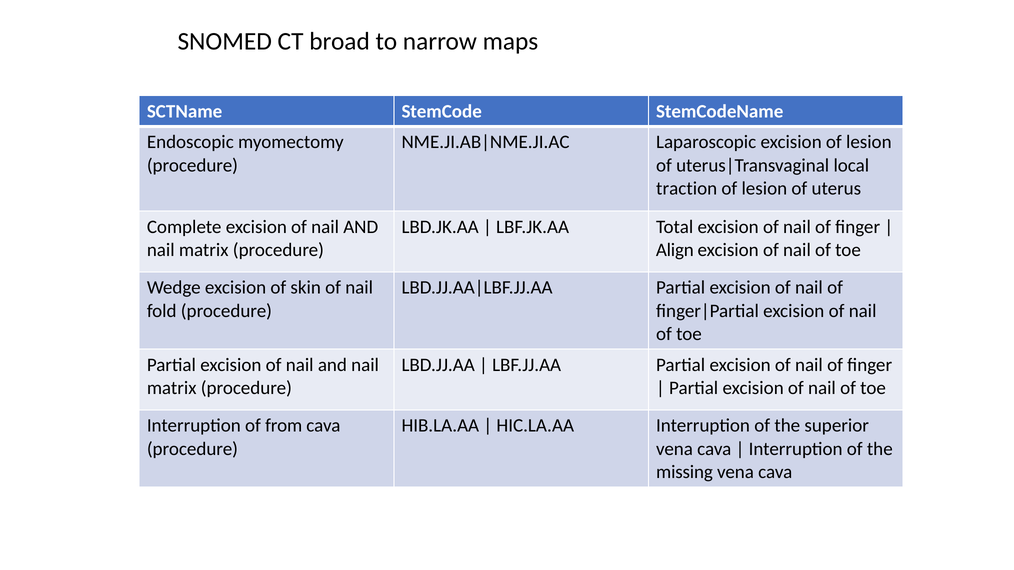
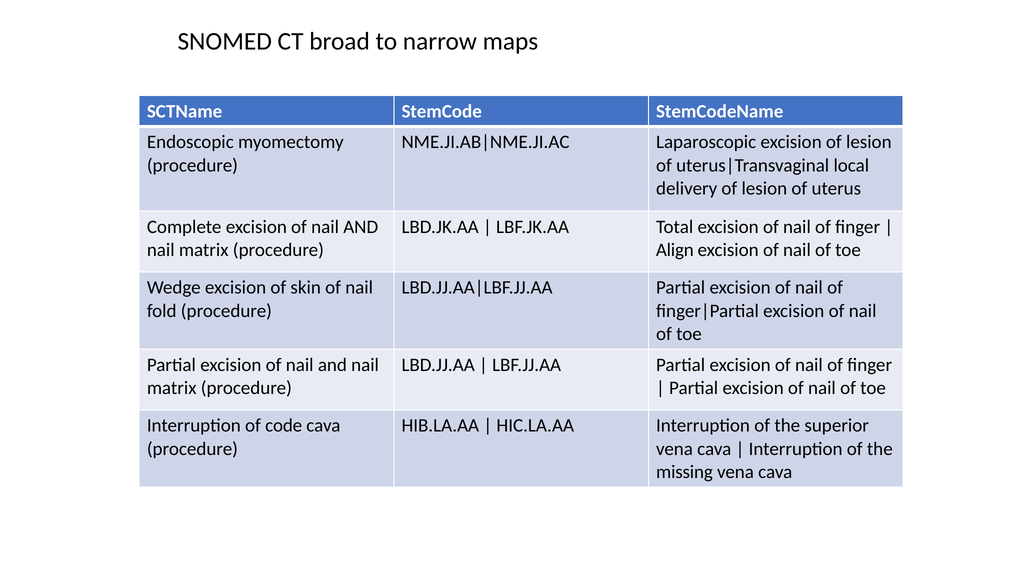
traction: traction -> delivery
from: from -> code
